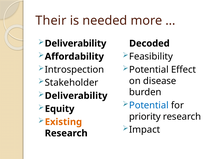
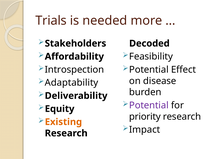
Their: Their -> Trials
Deliverability at (76, 43): Deliverability -> Stakeholders
Stakeholder: Stakeholder -> Adaptability
Potential at (149, 105) colour: blue -> purple
